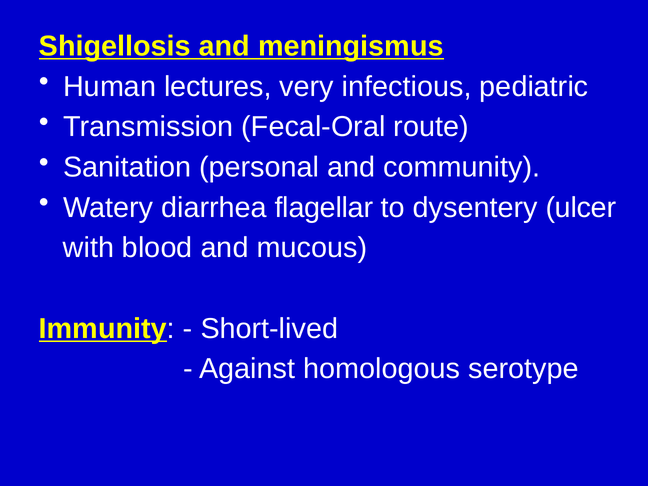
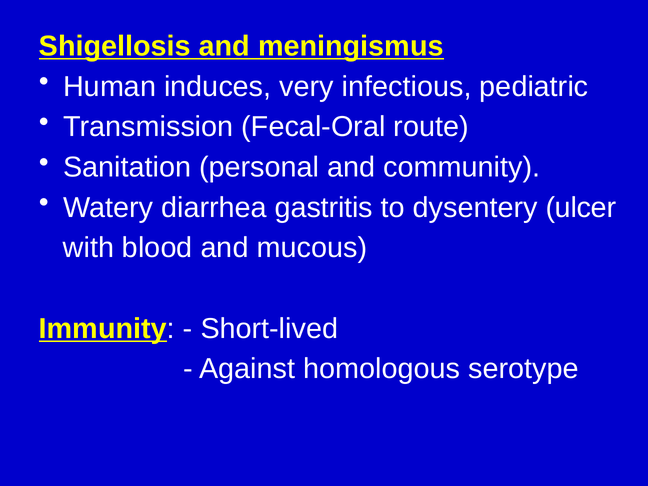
lectures: lectures -> induces
flagellar: flagellar -> gastritis
